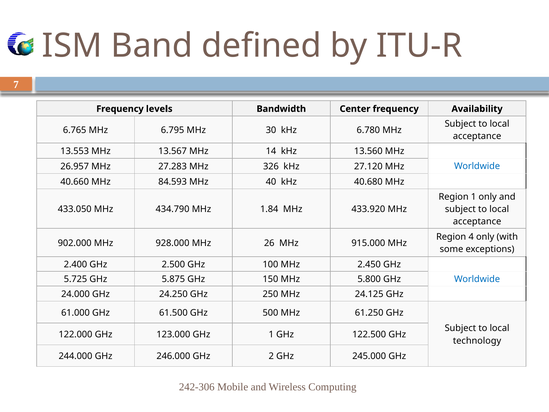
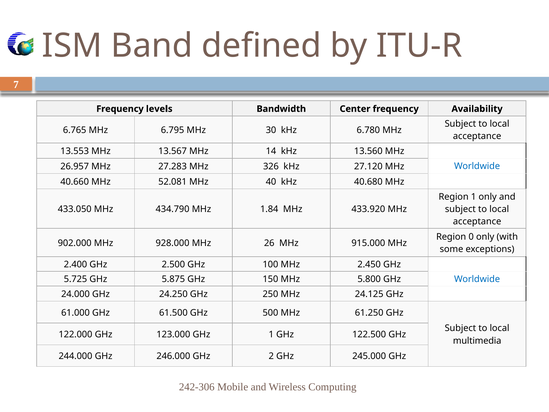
84.593: 84.593 -> 52.081
4: 4 -> 0
technology: technology -> multimedia
